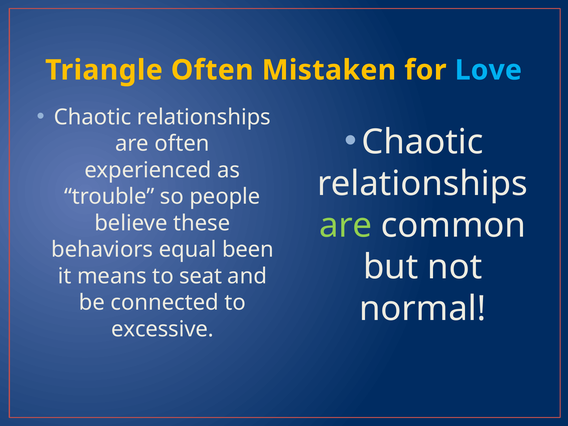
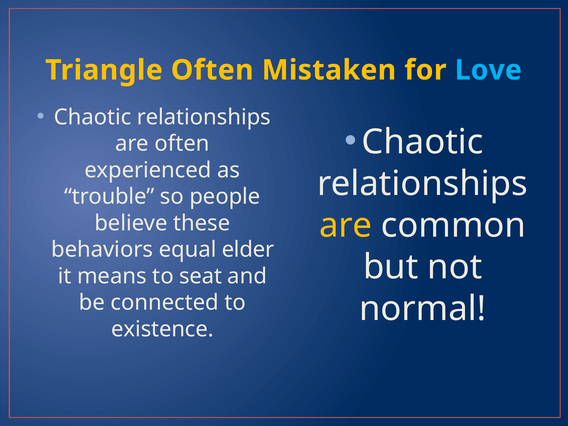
are at (346, 225) colour: light green -> yellow
been: been -> elder
excessive: excessive -> existence
